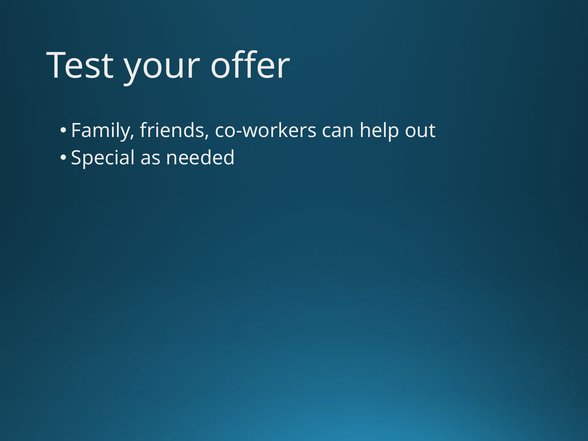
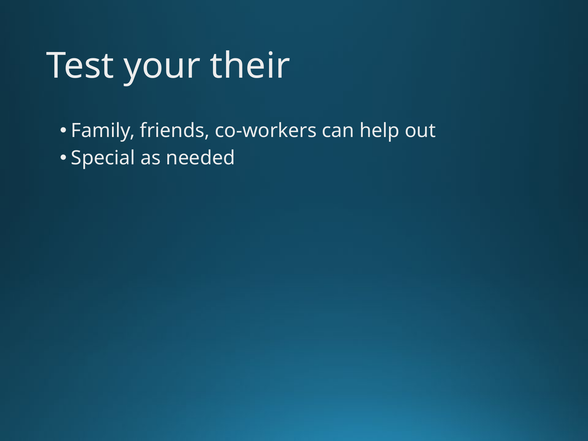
offer: offer -> their
